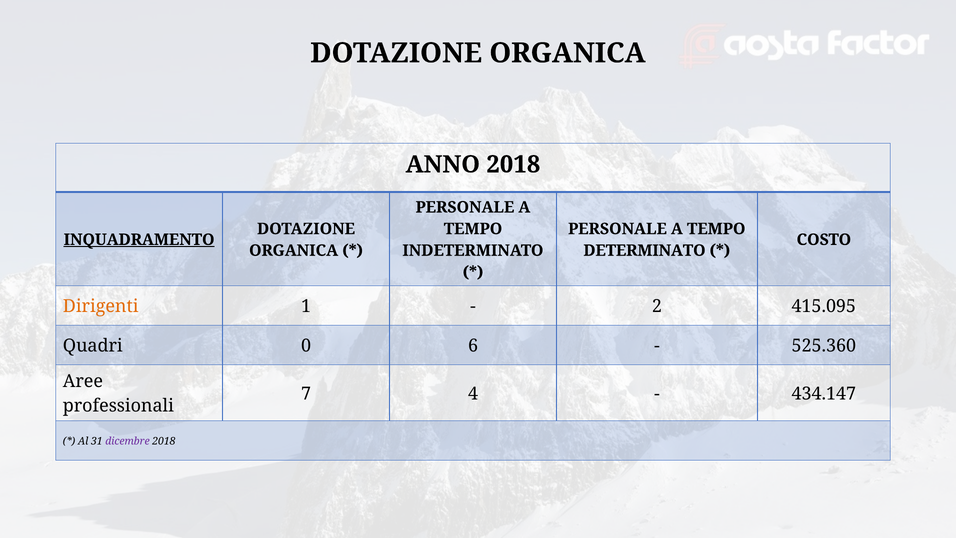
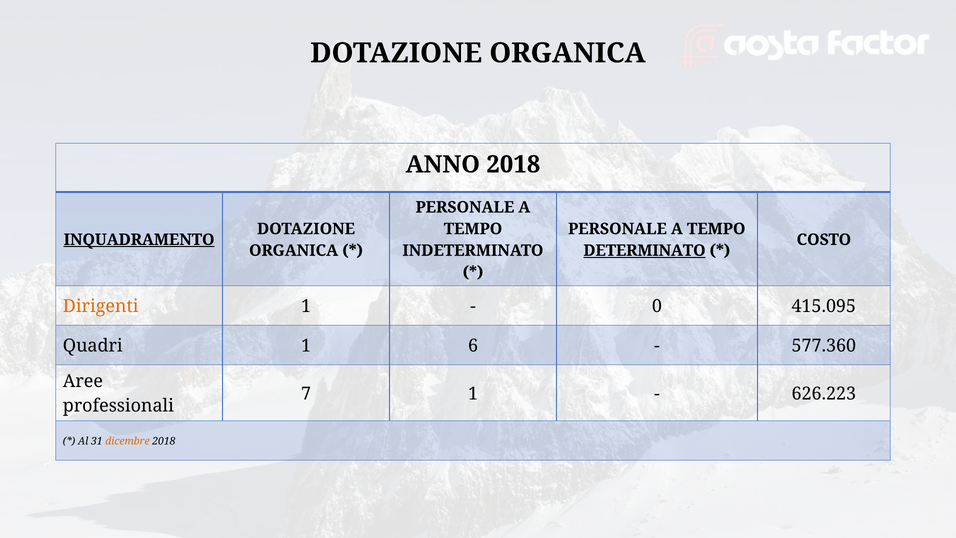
DETERMINATO underline: none -> present
2: 2 -> 0
Quadri 0: 0 -> 1
525.360: 525.360 -> 577.360
7 4: 4 -> 1
434.147: 434.147 -> 626.223
dicembre colour: purple -> orange
